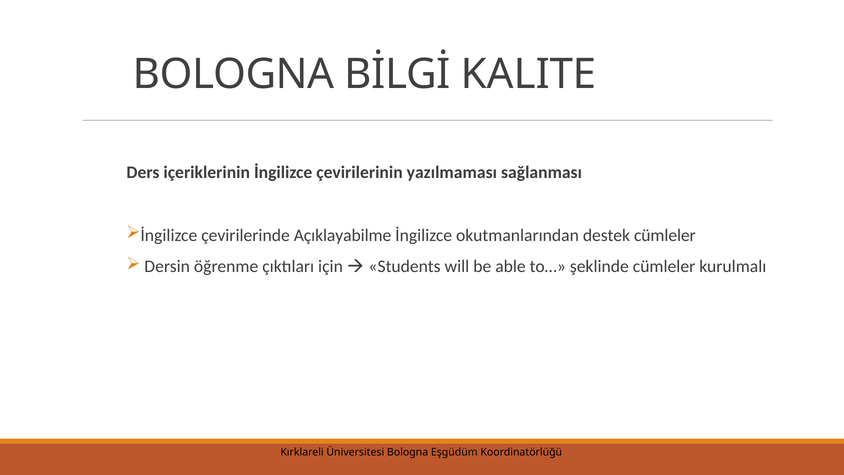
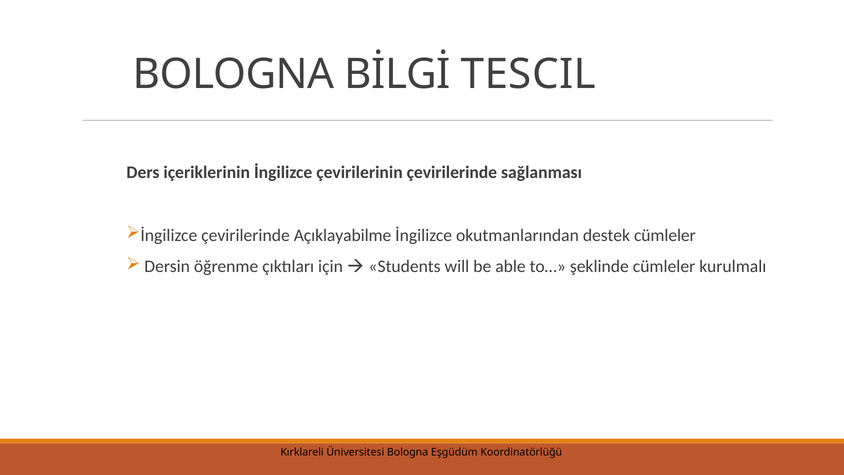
KALITE: KALITE -> TESCIL
çevirilerinin yazılmaması: yazılmaması -> çevirilerinde
